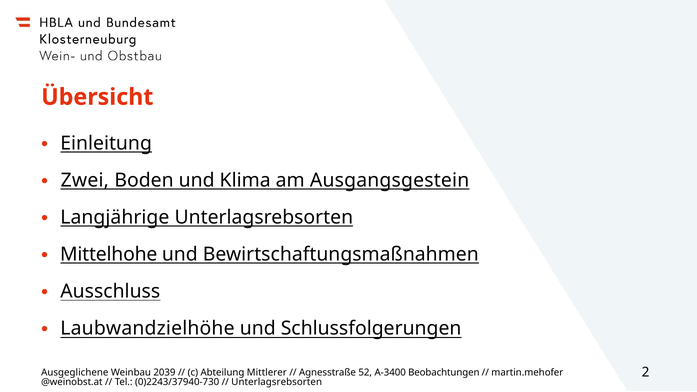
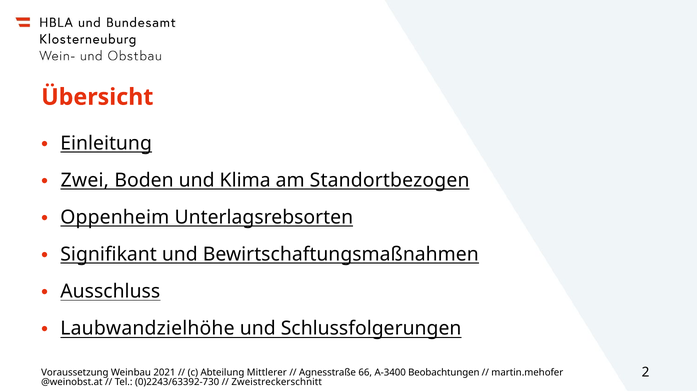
Ausgangsgestein: Ausgangsgestein -> Standortbezogen
Langjährige: Langjährige -> Oppenheim
Mittelhohe: Mittelhohe -> Signifikant
Ausgeglichene: Ausgeglichene -> Voraussetzung
2039: 2039 -> 2021
52: 52 -> 66
0)2243/37940-730: 0)2243/37940-730 -> 0)2243/63392-730
Unterlagsrebsorten at (277, 382): Unterlagsrebsorten -> Zweistreckerschnitt
